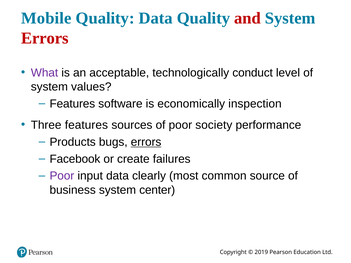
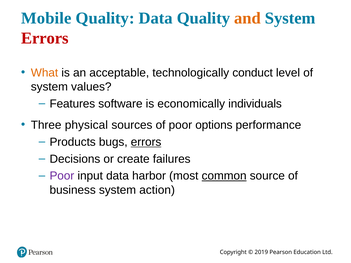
and colour: red -> orange
What colour: purple -> orange
inspection: inspection -> individuals
Three features: features -> physical
society: society -> options
Facebook: Facebook -> Decisions
clearly: clearly -> harbor
common underline: none -> present
center: center -> action
